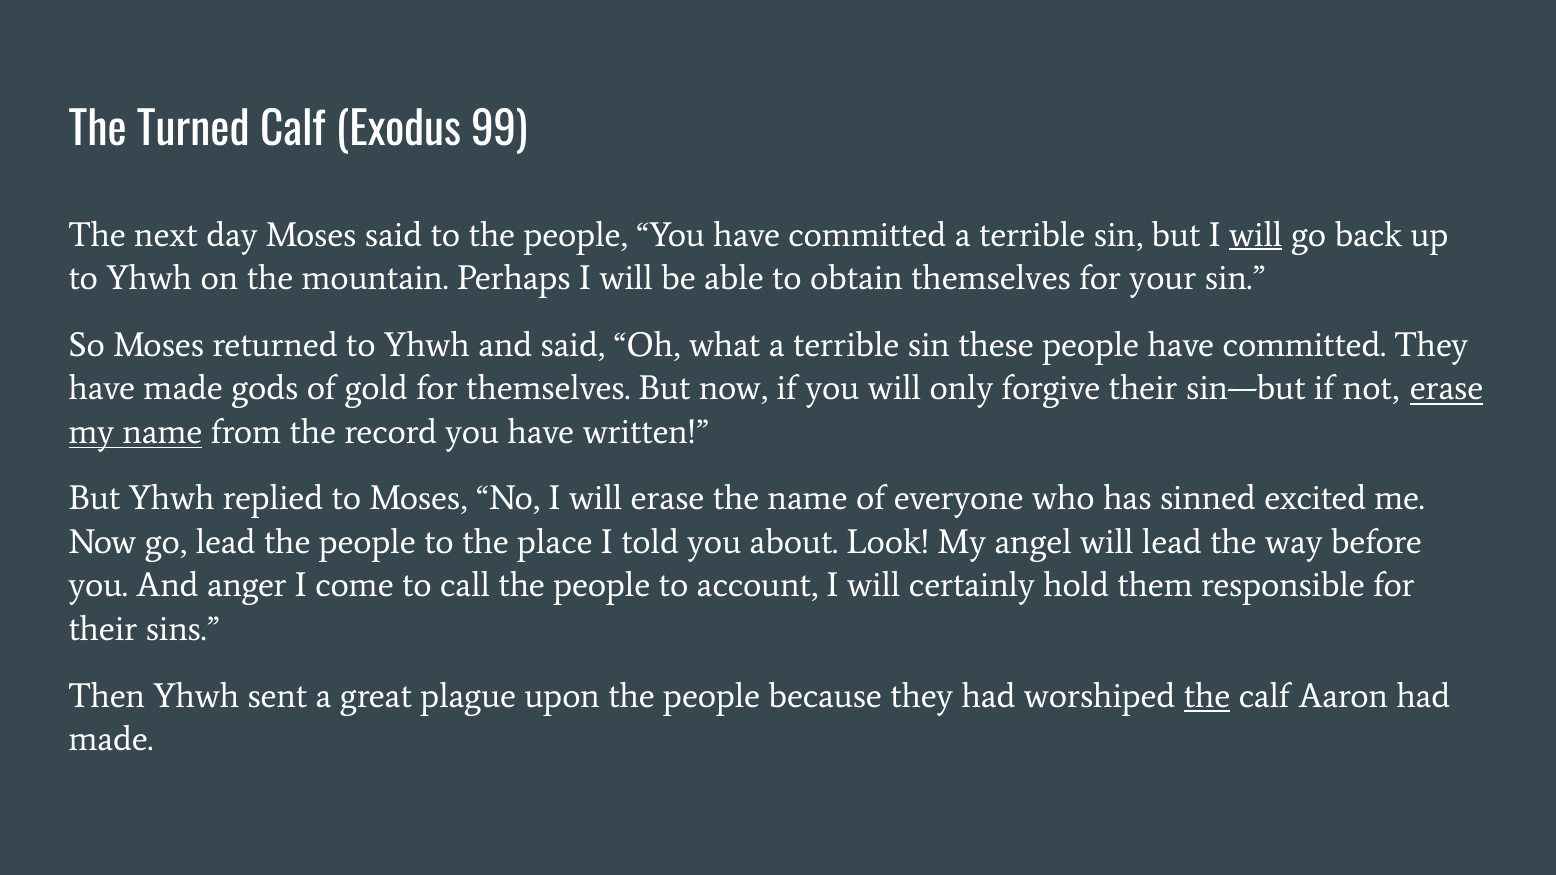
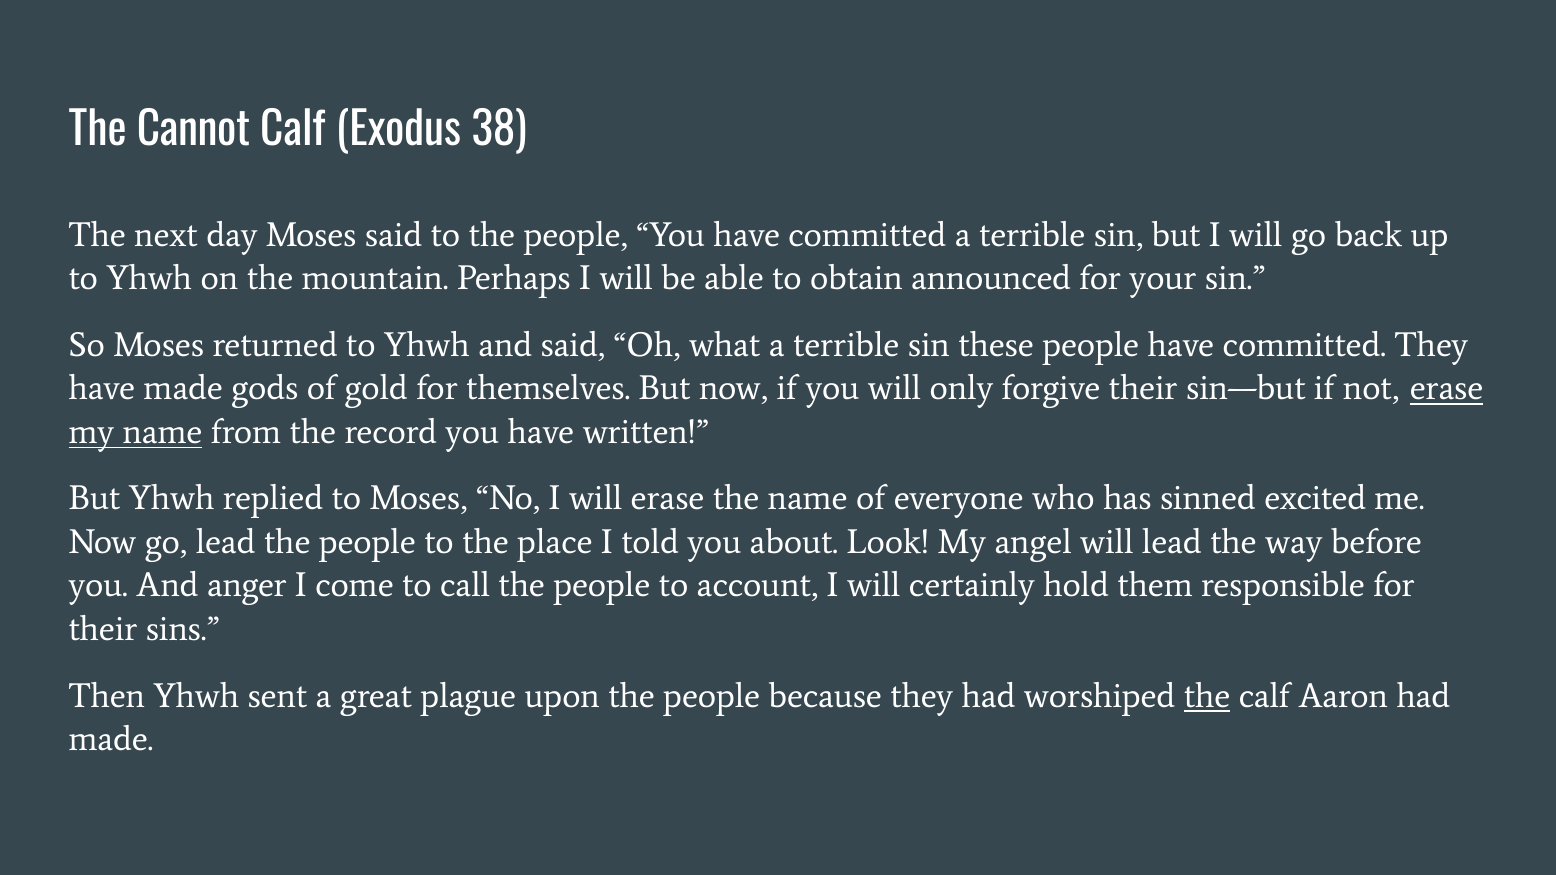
Turned: Turned -> Cannot
99: 99 -> 38
will at (1256, 235) underline: present -> none
obtain themselves: themselves -> announced
